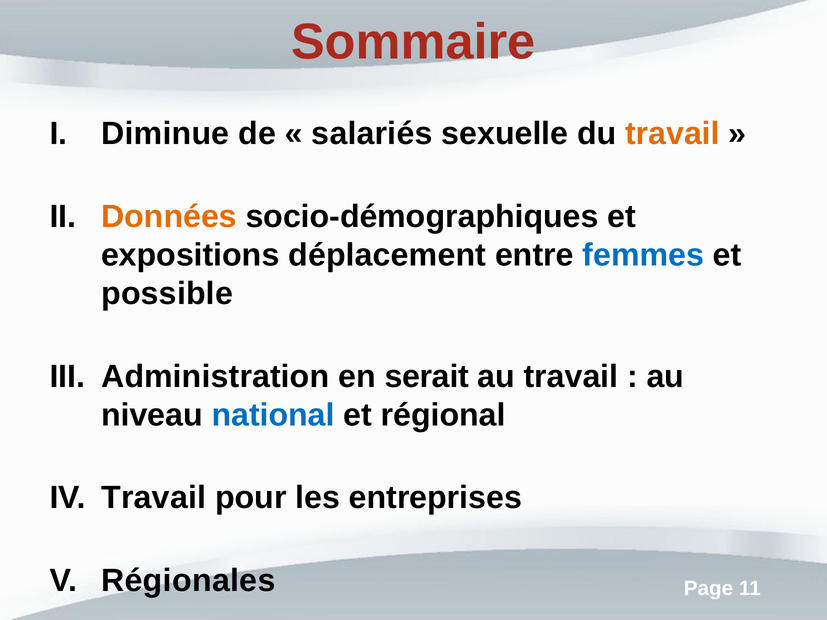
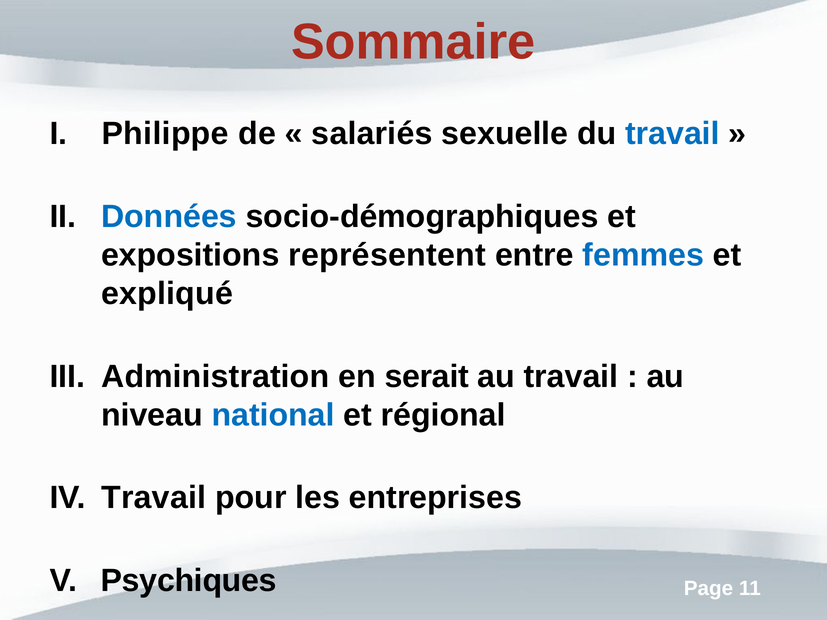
Diminue: Diminue -> Philippe
travail at (672, 134) colour: orange -> blue
Données colour: orange -> blue
déplacement: déplacement -> représentent
possible: possible -> expliqué
Régionales: Régionales -> Psychiques
